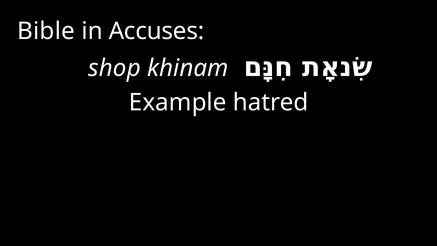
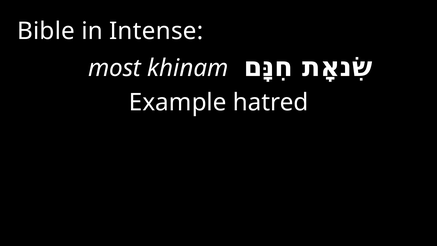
Accuses: Accuses -> Intense
shop: shop -> most
